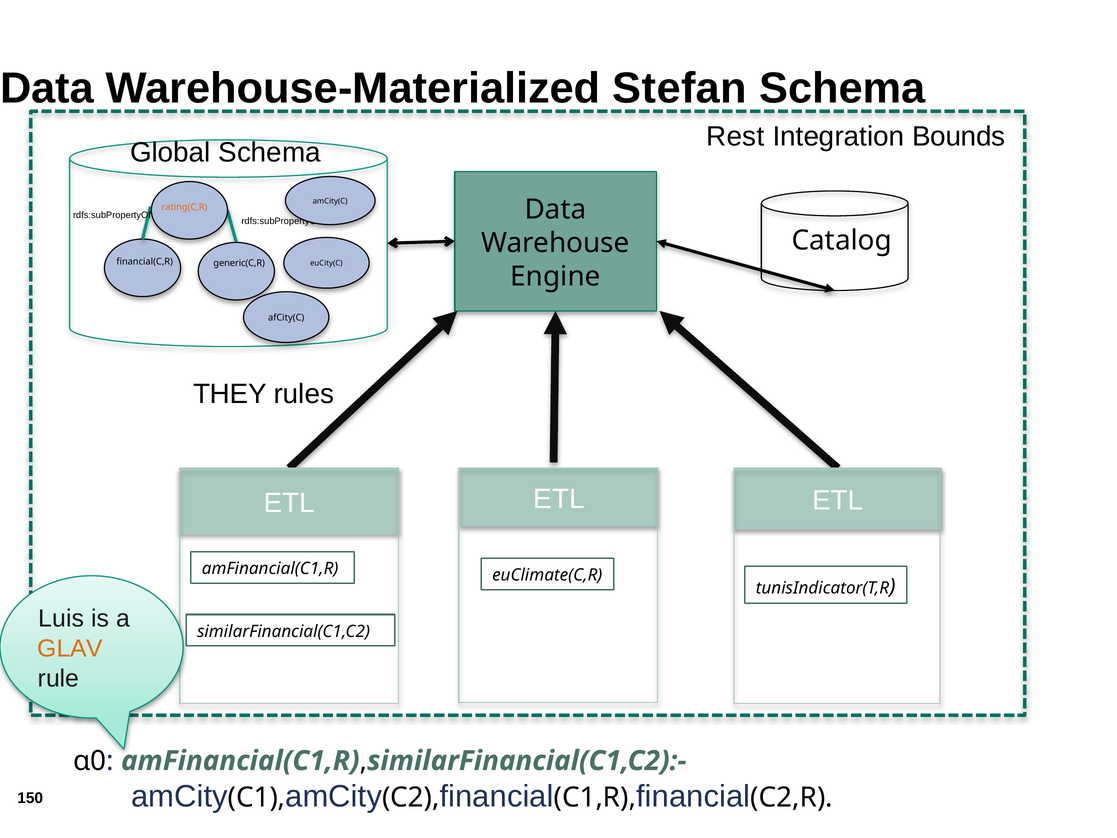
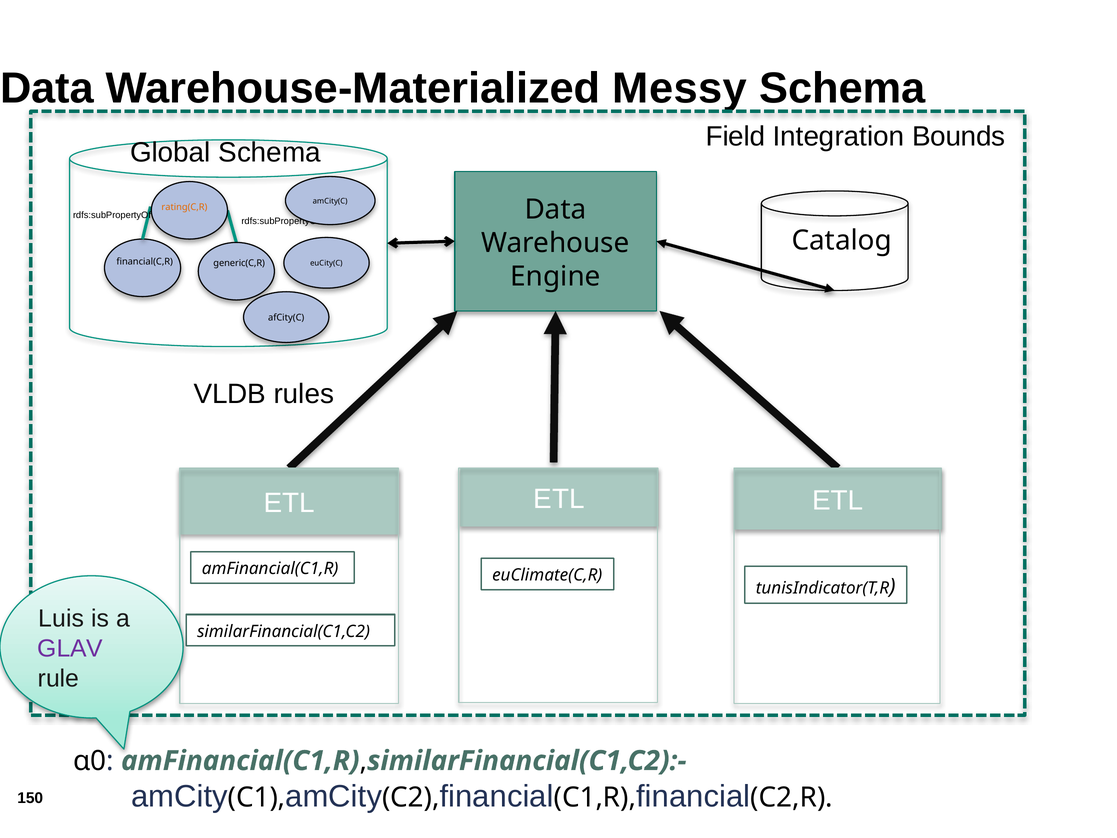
Stefan: Stefan -> Messy
Rest: Rest -> Field
THEY: THEY -> VLDB
GLAV colour: orange -> purple
